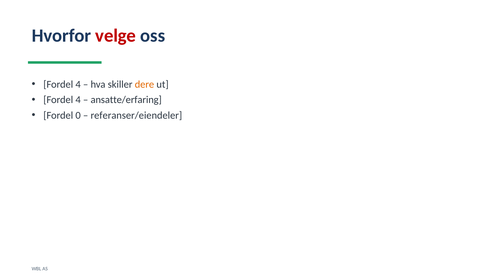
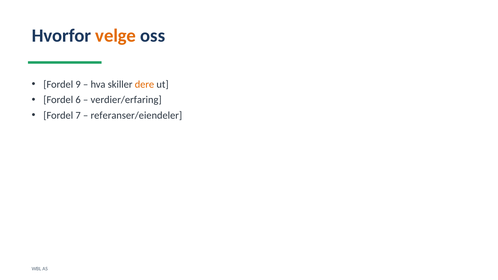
velge colour: red -> orange
4 at (78, 84): 4 -> 9
4 at (78, 100): 4 -> 6
ansatte/erfaring: ansatte/erfaring -> verdier/erfaring
0: 0 -> 7
